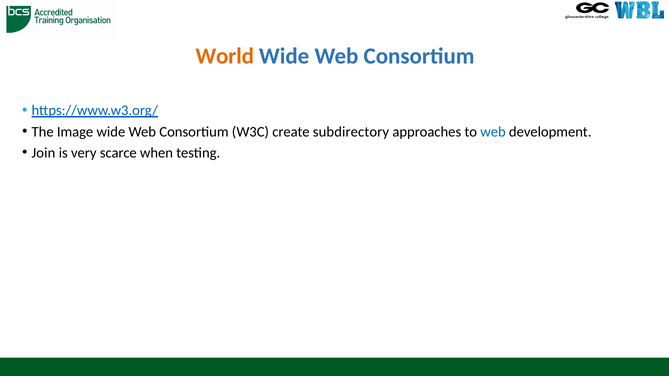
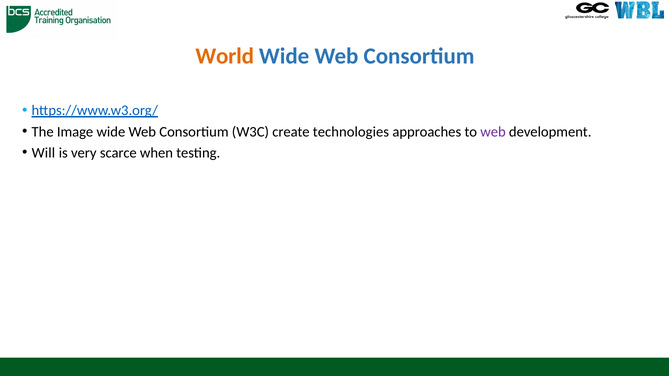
subdirectory: subdirectory -> technologies
web at (493, 132) colour: blue -> purple
Join: Join -> Will
